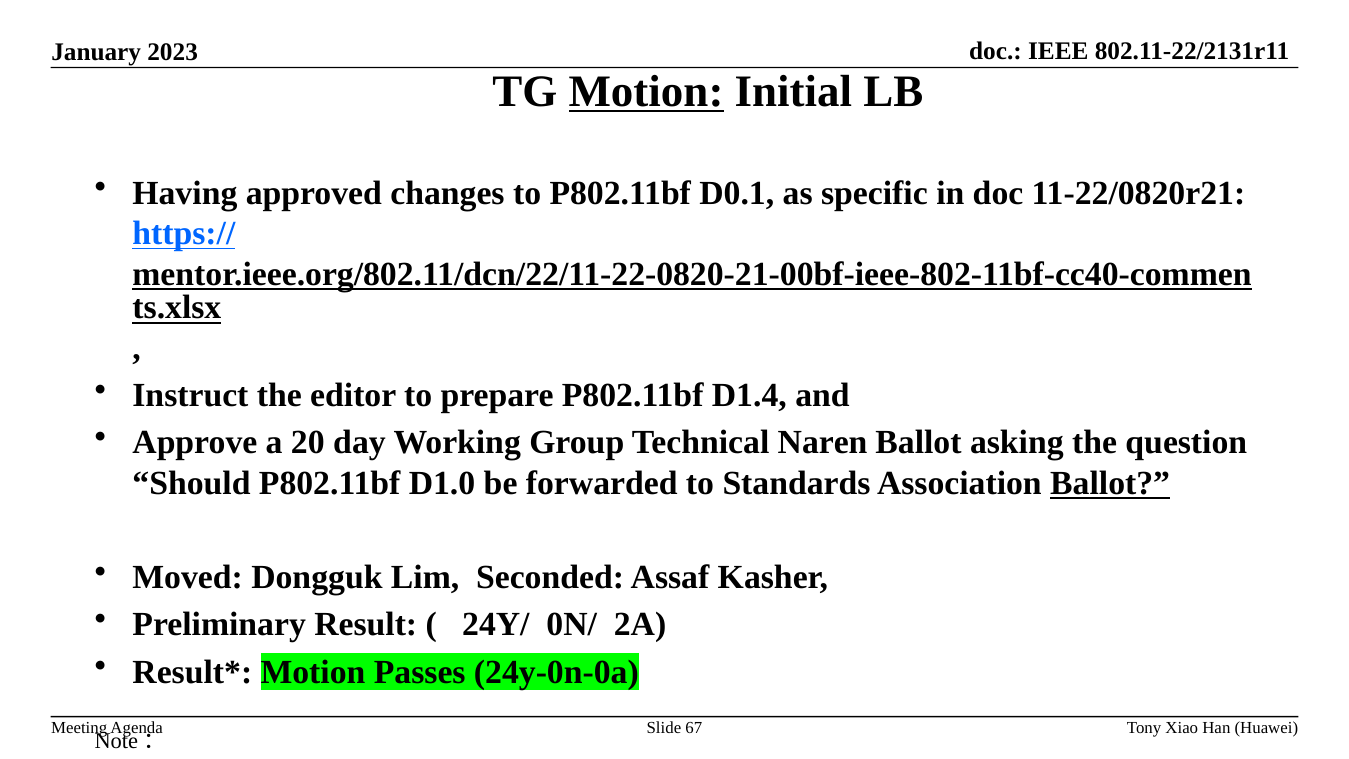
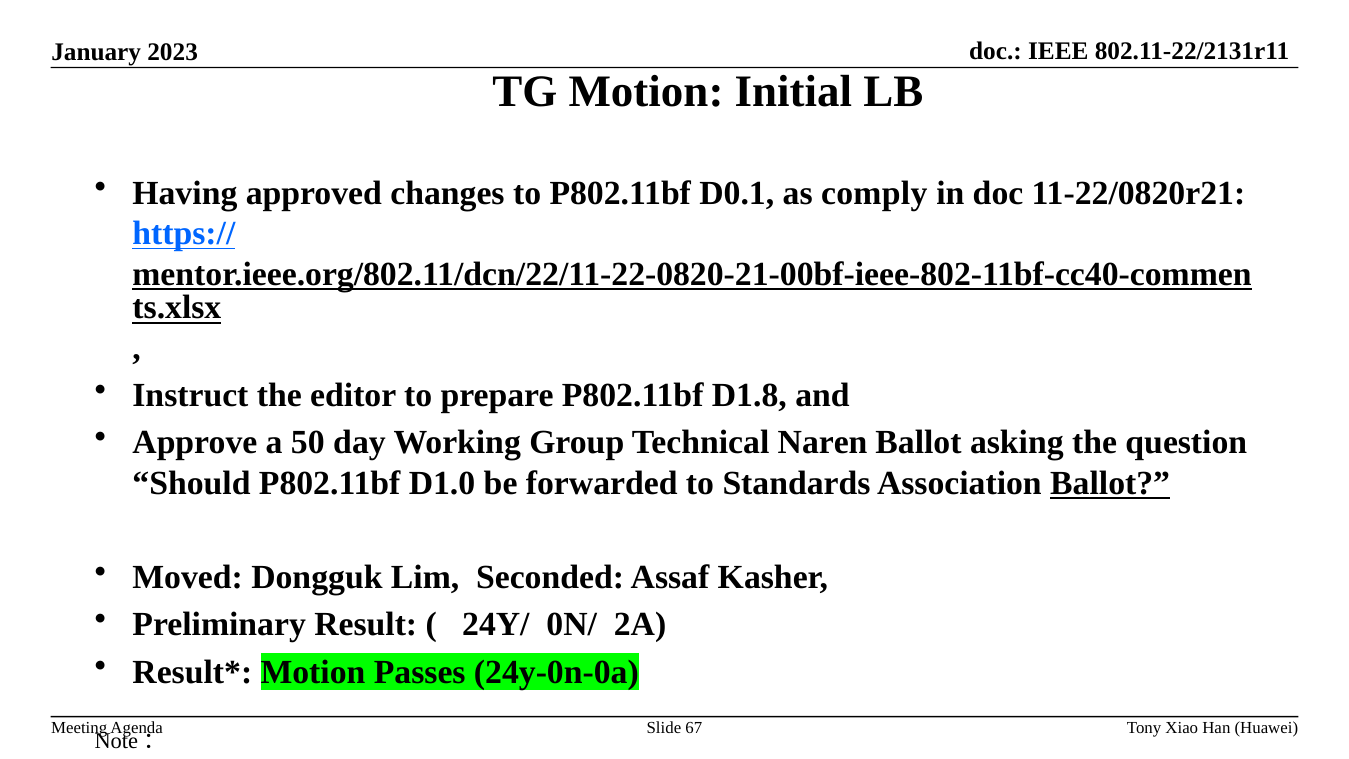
Motion at (646, 92) underline: present -> none
specific: specific -> comply
D1.4: D1.4 -> D1.8
20: 20 -> 50
